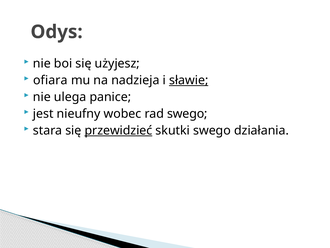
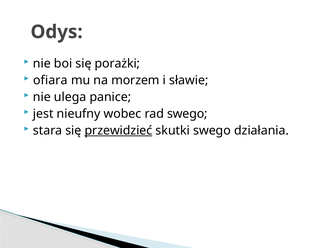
użyjesz: użyjesz -> porażki
nadzieja: nadzieja -> morzem
sławie underline: present -> none
